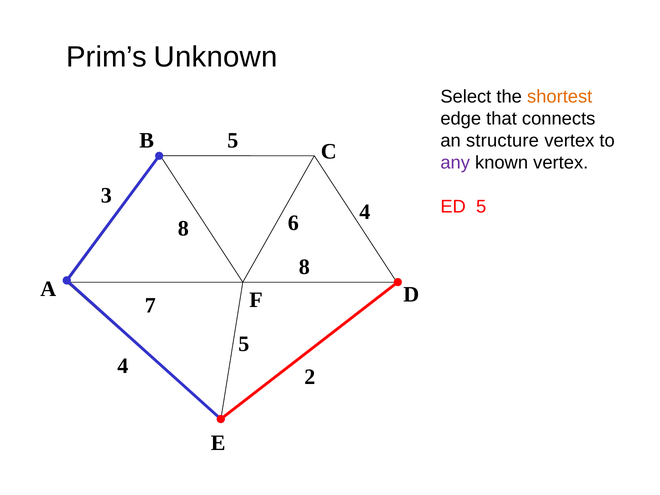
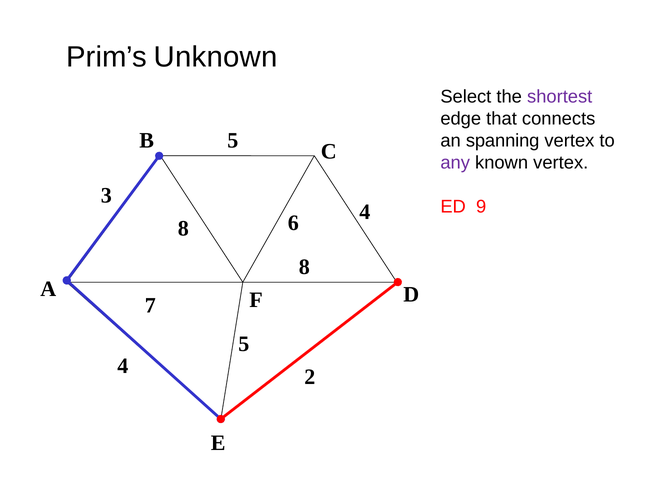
shortest colour: orange -> purple
structure: structure -> spanning
ED 5: 5 -> 9
